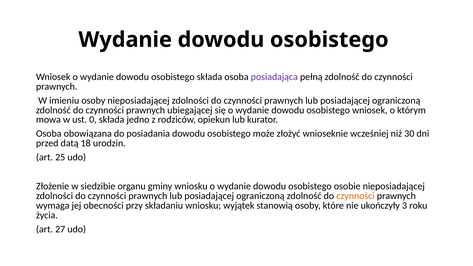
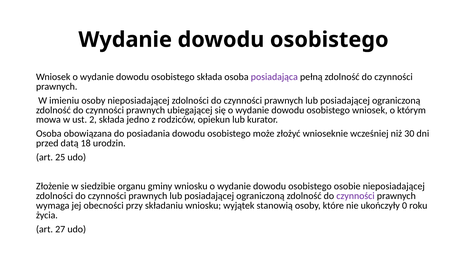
0: 0 -> 2
czynności at (356, 196) colour: orange -> purple
3: 3 -> 0
